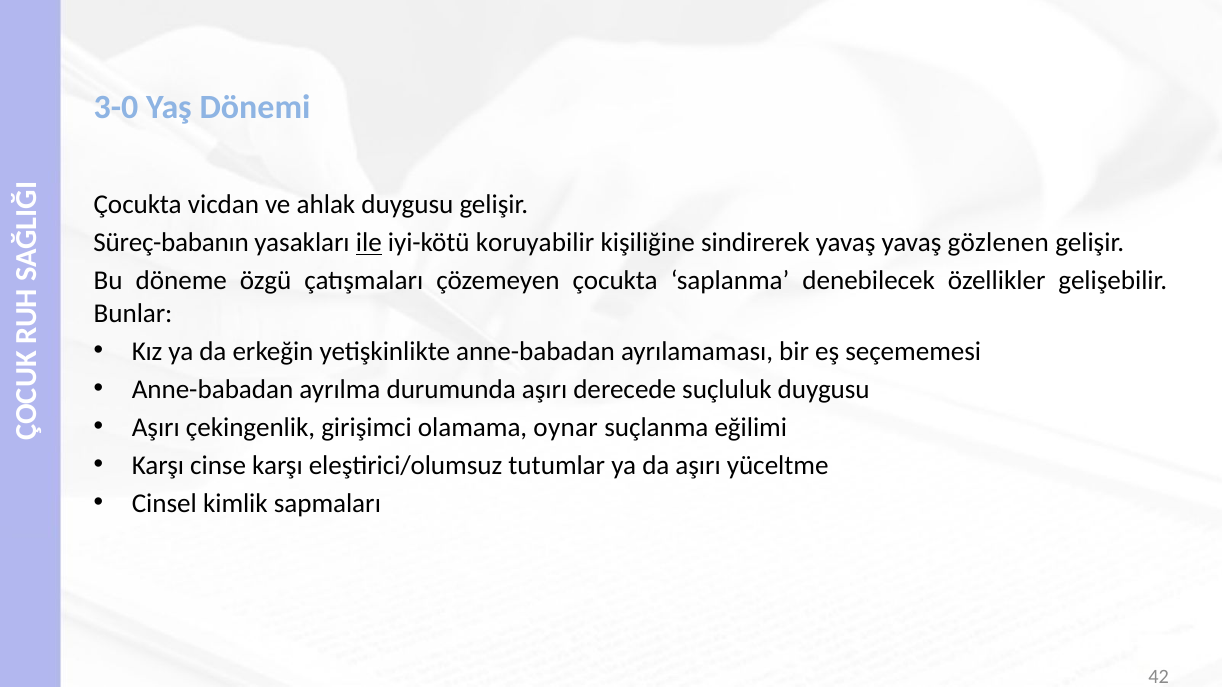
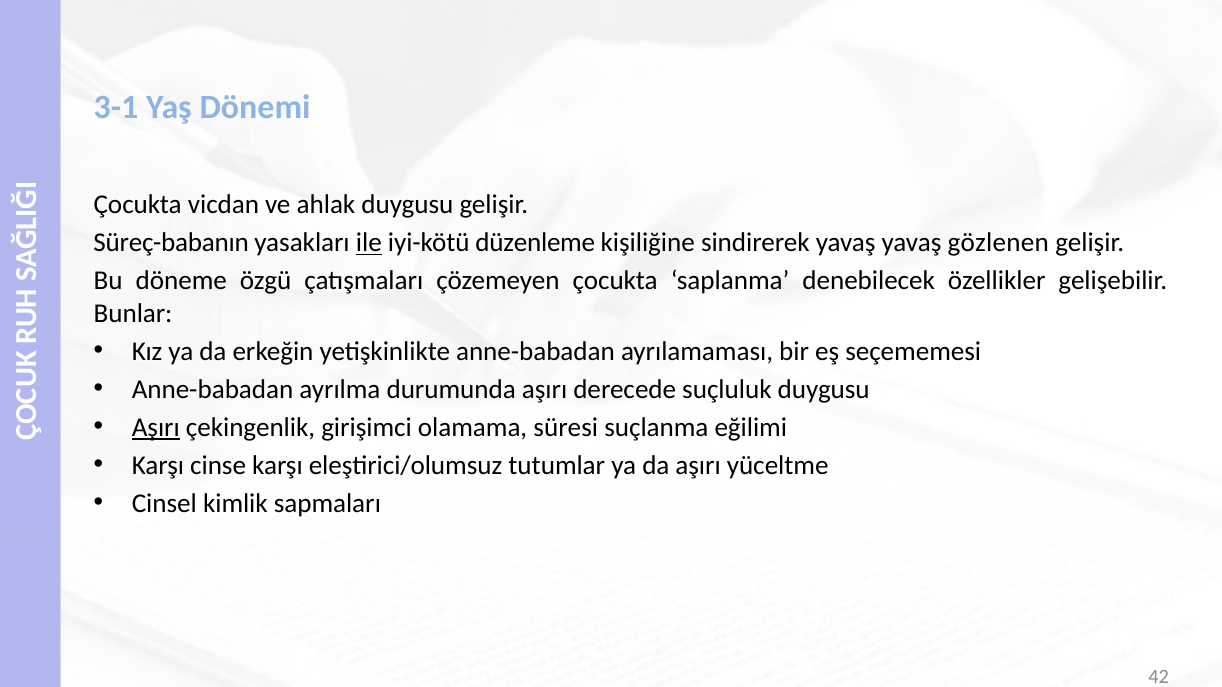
3-0: 3-0 -> 3-1
koruyabilir: koruyabilir -> düzenleme
Aşırı at (156, 428) underline: none -> present
oynar: oynar -> süresi
